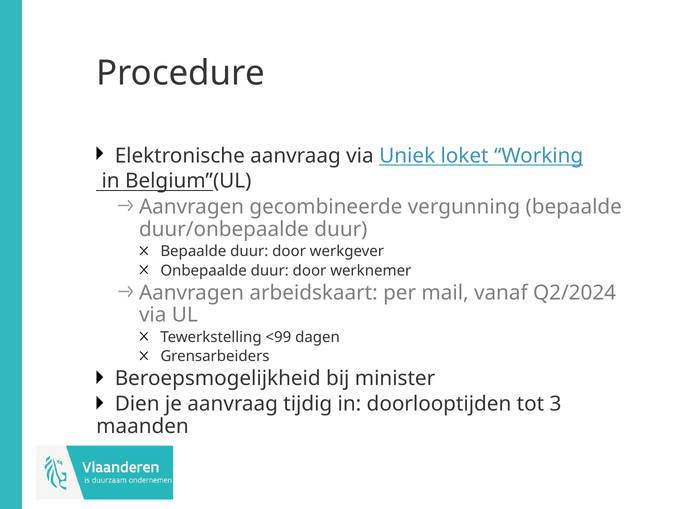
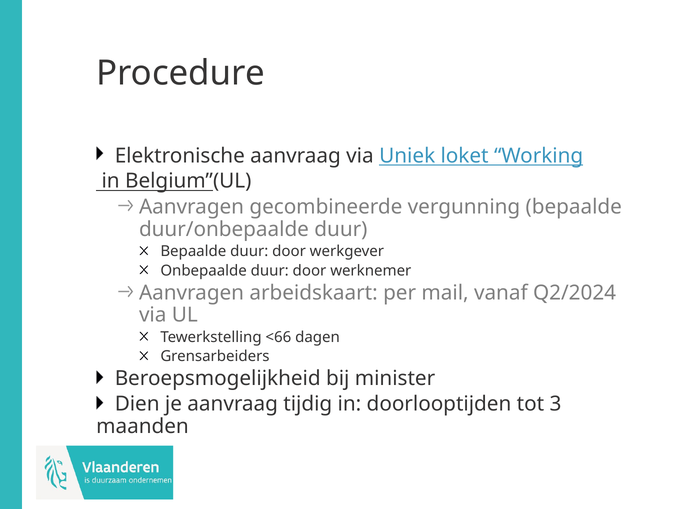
<99: <99 -> <66
